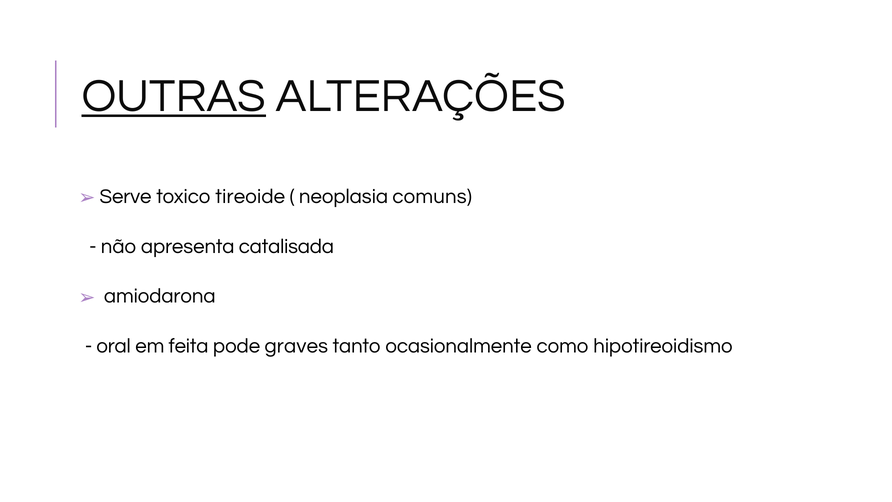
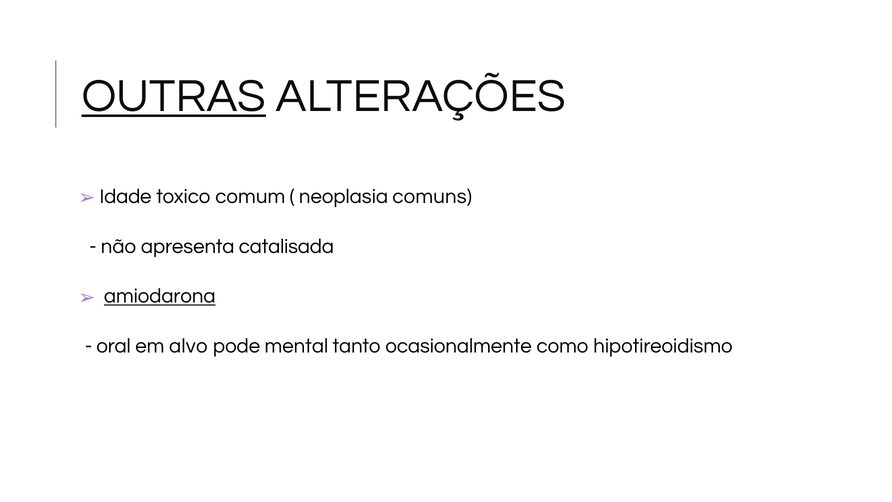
Serve: Serve -> Idade
tireoide: tireoide -> comum
amiodarona underline: none -> present
feita: feita -> alvo
graves: graves -> mental
